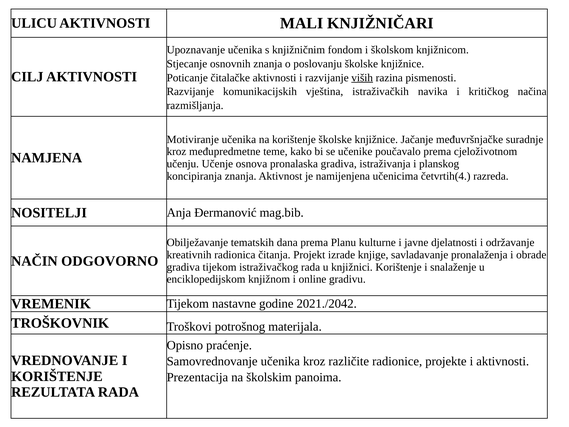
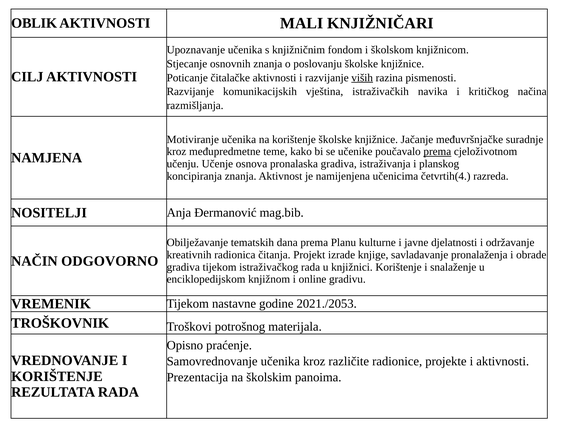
ULICU: ULICU -> OBLIK
prema at (437, 152) underline: none -> present
2021./2042: 2021./2042 -> 2021./2053
